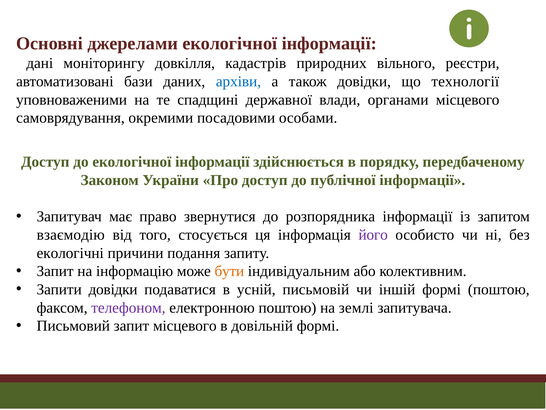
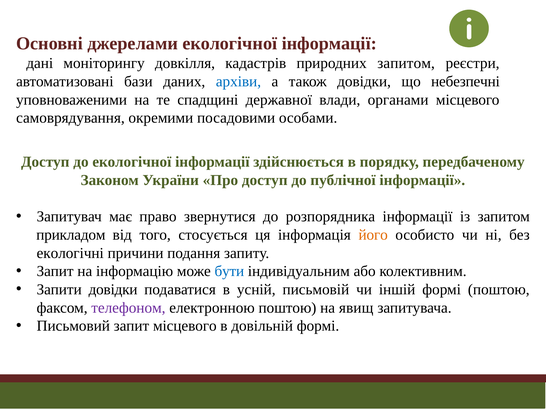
природних вільного: вільного -> запитом
технології: технології -> небезпечні
взаємодію: взаємодію -> прикладом
його colour: purple -> orange
бути colour: orange -> blue
землі: землі -> явищ
